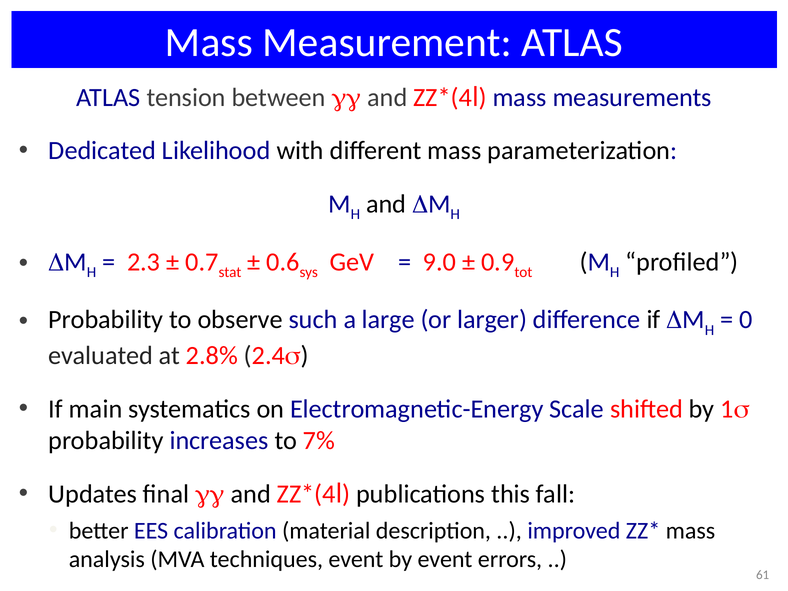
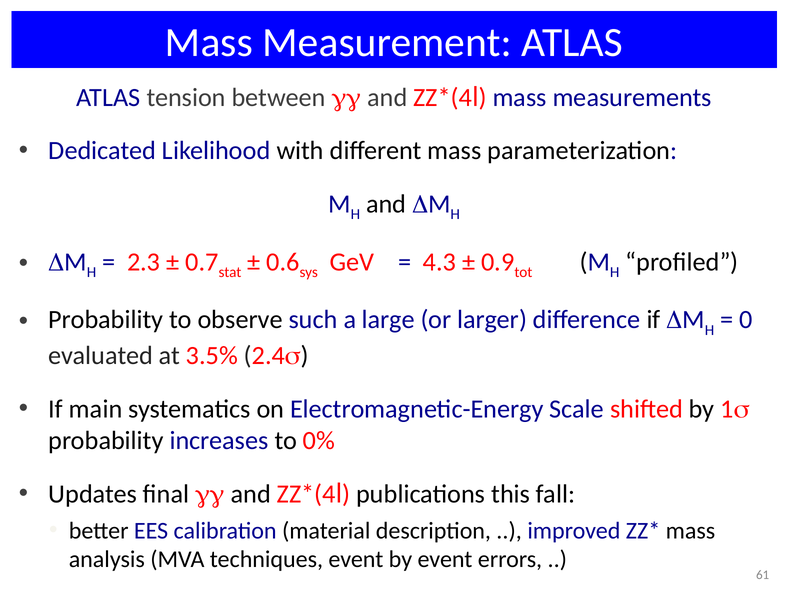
9.0: 9.0 -> 4.3
2.8%: 2.8% -> 3.5%
7%: 7% -> 0%
